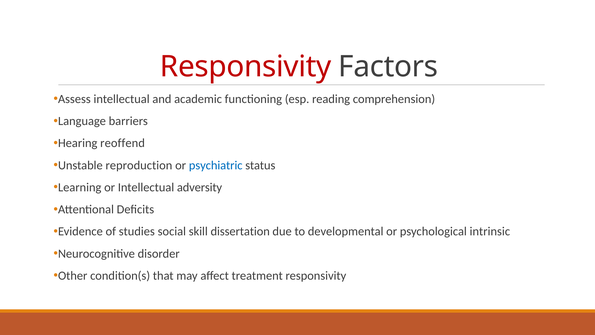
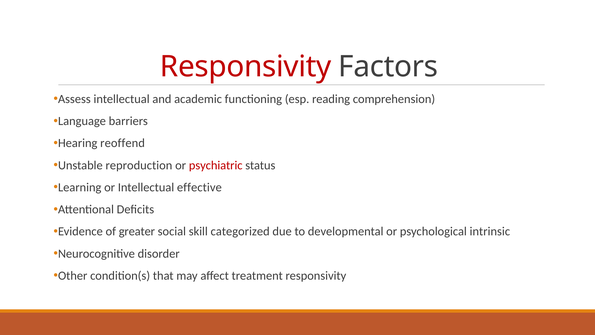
psychiatric colour: blue -> red
adversity: adversity -> effective
studies: studies -> greater
dissertation: dissertation -> categorized
